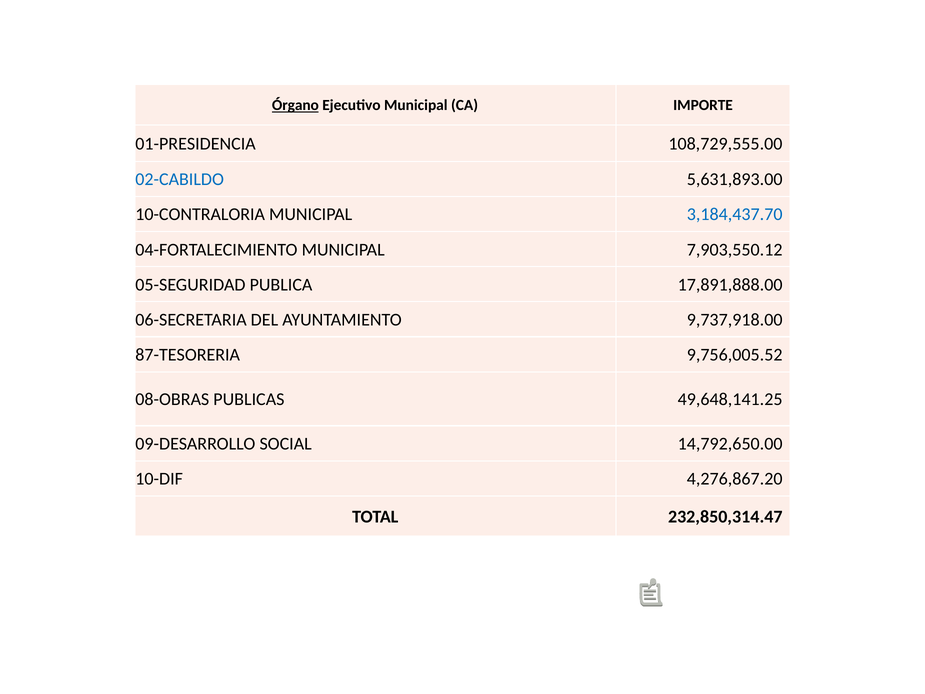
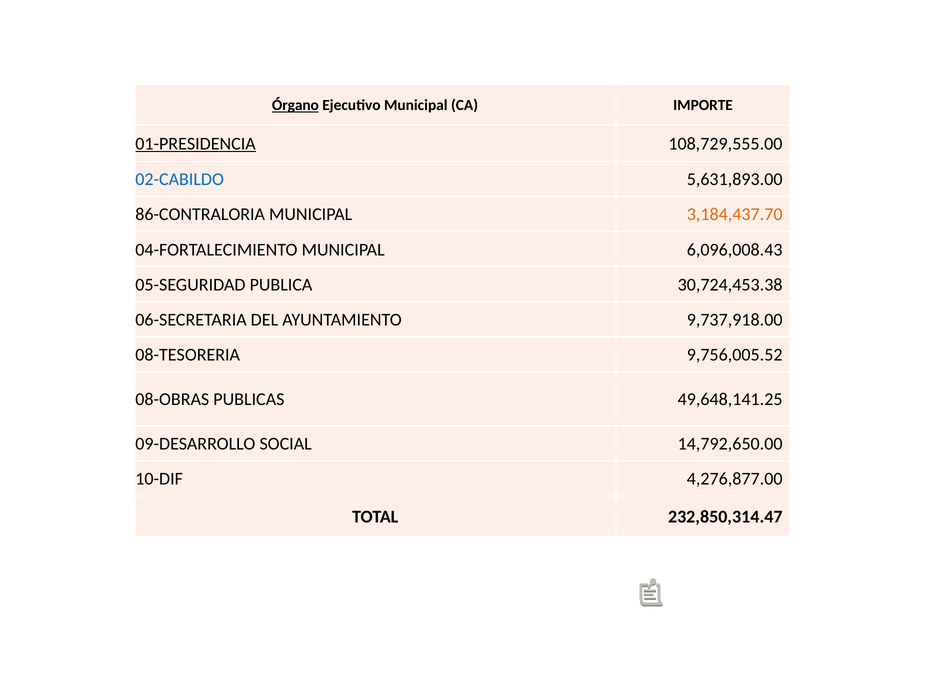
01-PRESIDENCIA underline: none -> present
10-CONTRALORIA: 10-CONTRALORIA -> 86-CONTRALORIA
3,184,437.70 colour: blue -> orange
7,903,550.12: 7,903,550.12 -> 6,096,008.43
17,891,888.00: 17,891,888.00 -> 30,724,453.38
87-TESORERIA: 87-TESORERIA -> 08-TESORERIA
4,276,867.20: 4,276,867.20 -> 4,276,877.00
